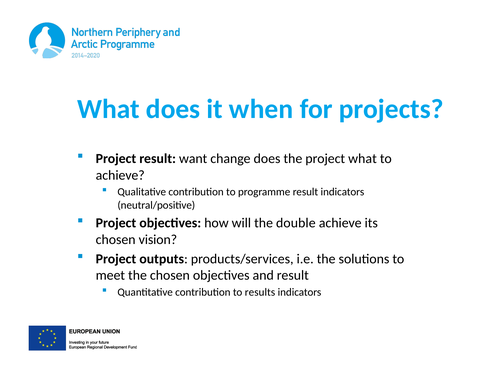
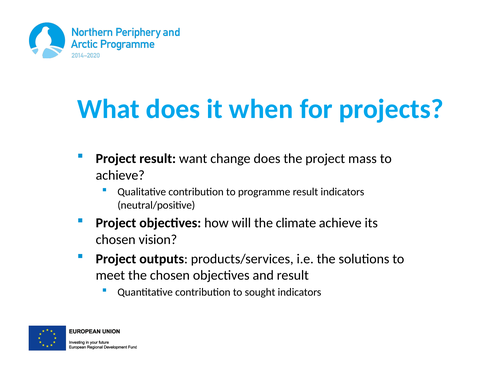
project what: what -> mass
double: double -> climate
results: results -> sought
